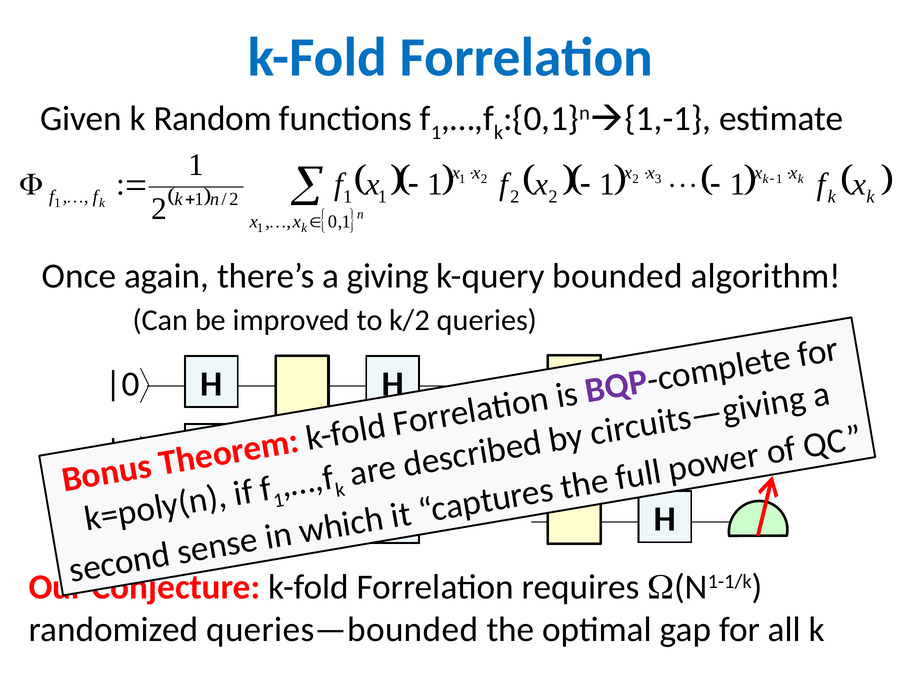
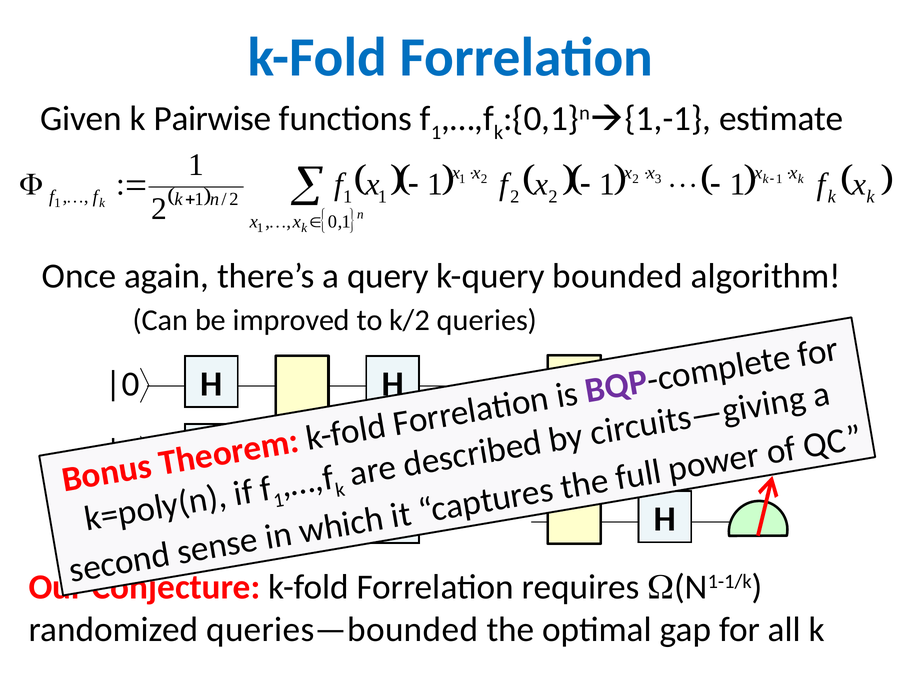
Random: Random -> Pairwise
giving: giving -> query
